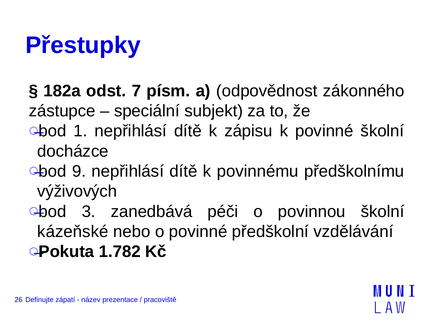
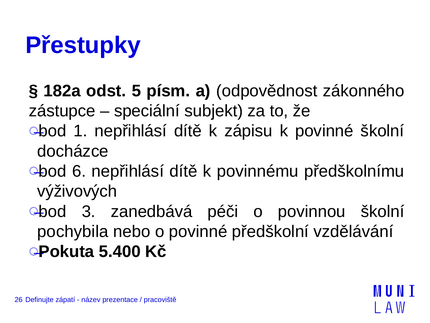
7: 7 -> 5
9: 9 -> 6
kázeňské: kázeňské -> pochybila
1.782: 1.782 -> 5.400
